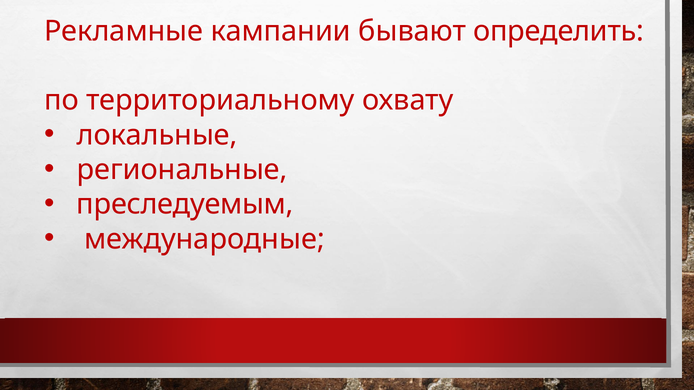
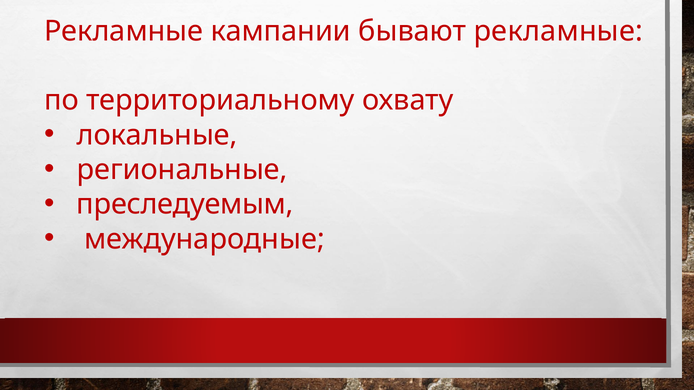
бывают определить: определить -> рекламные
